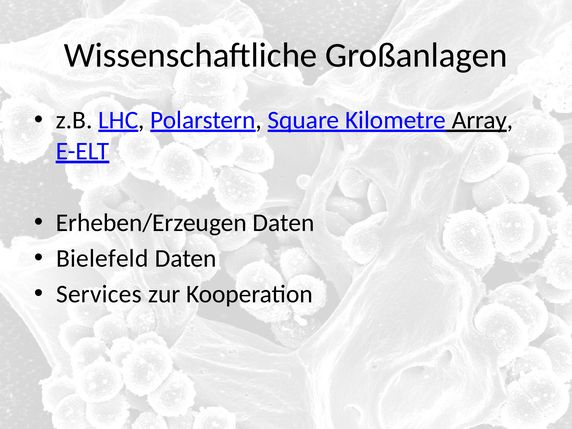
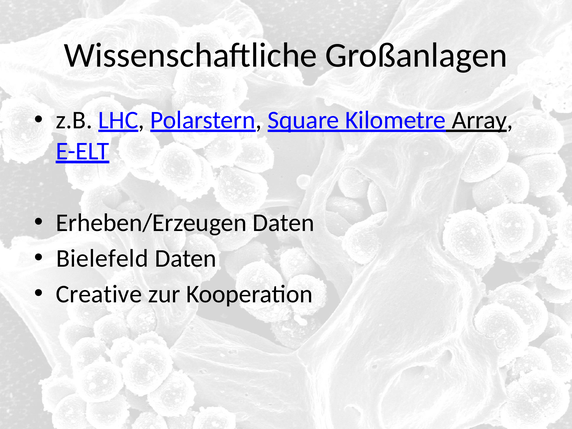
Services: Services -> Creative
